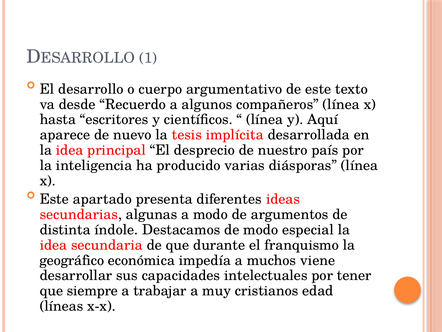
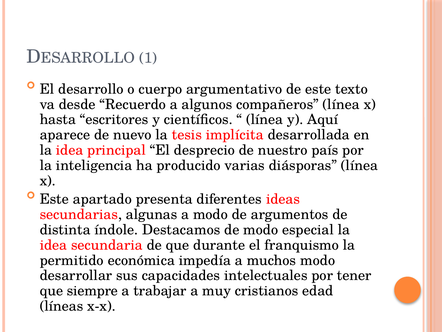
geográfico: geográfico -> permitido
muchos viene: viene -> modo
